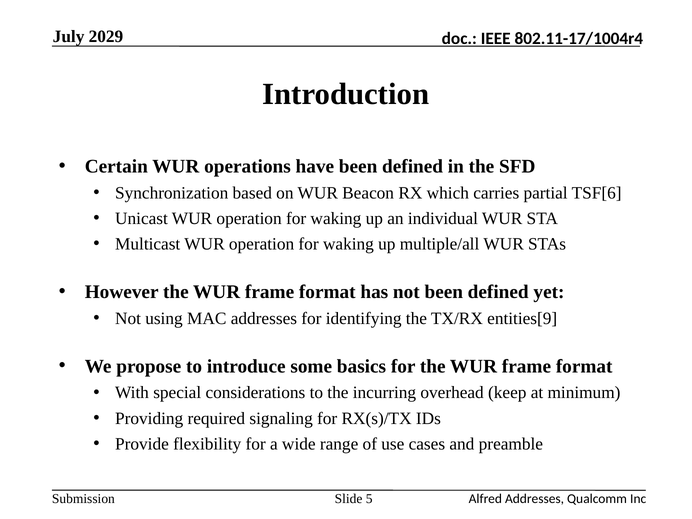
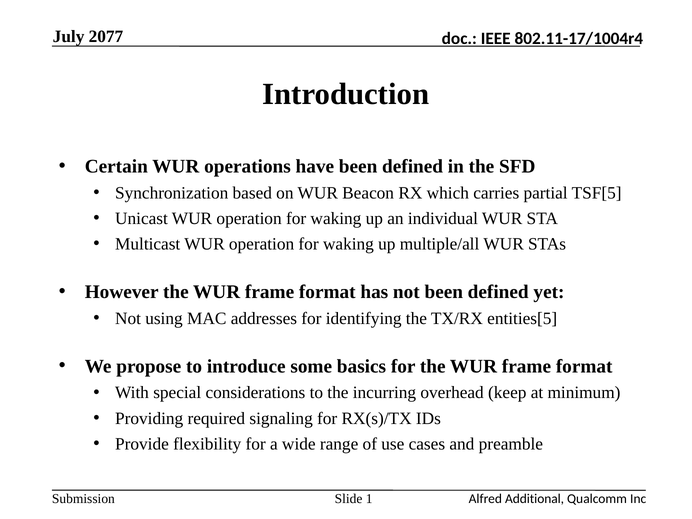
2029: 2029 -> 2077
TSF[6: TSF[6 -> TSF[5
entities[9: entities[9 -> entities[5
5: 5 -> 1
Alfred Addresses: Addresses -> Additional
